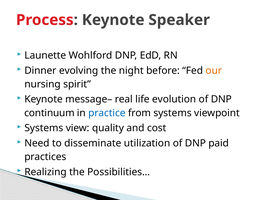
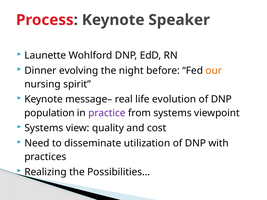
continuum: continuum -> population
practice colour: blue -> purple
paid: paid -> with
